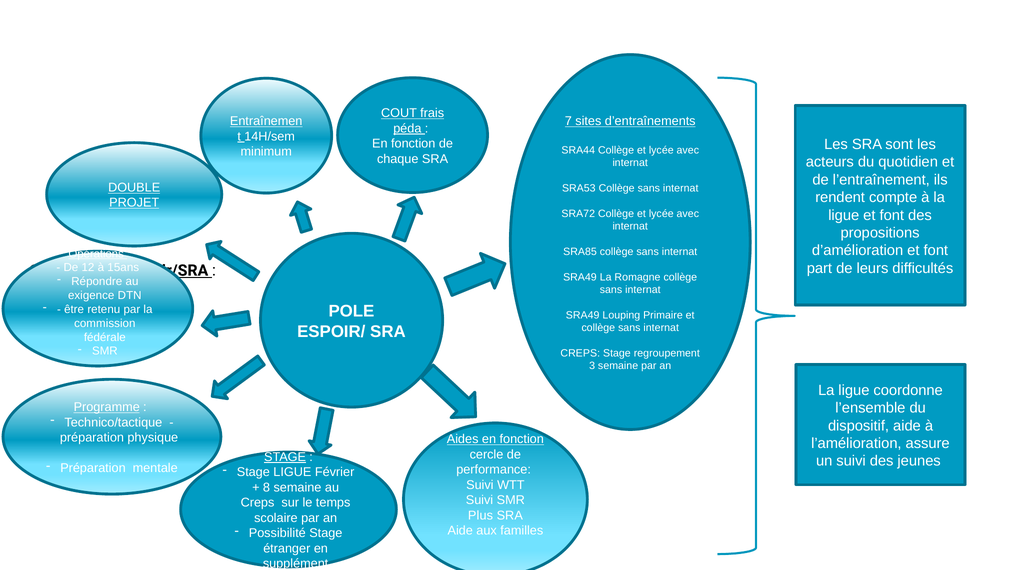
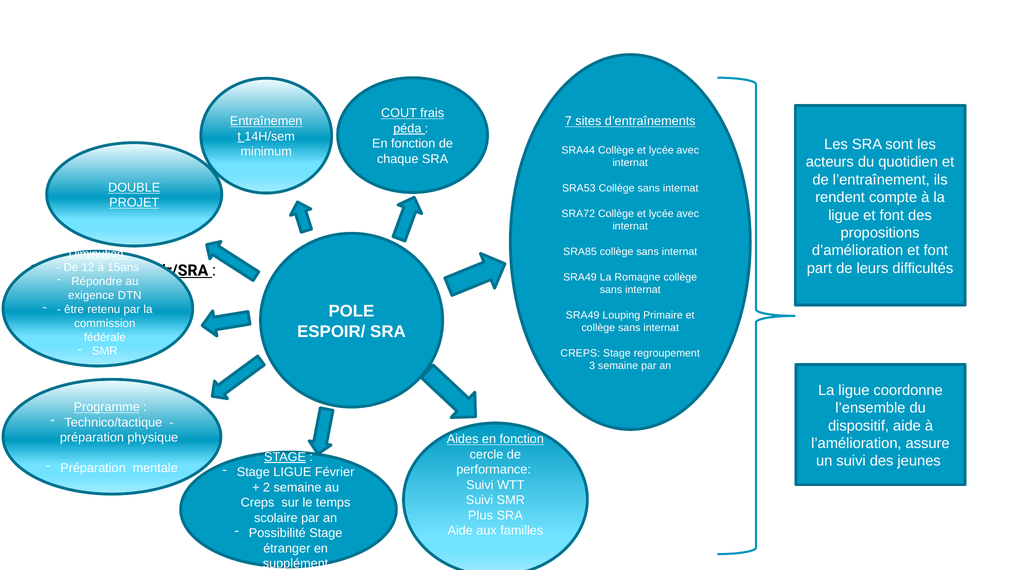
Opérations: Opérations -> Diminution
8: 8 -> 2
